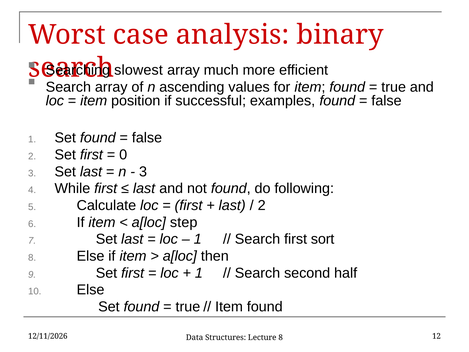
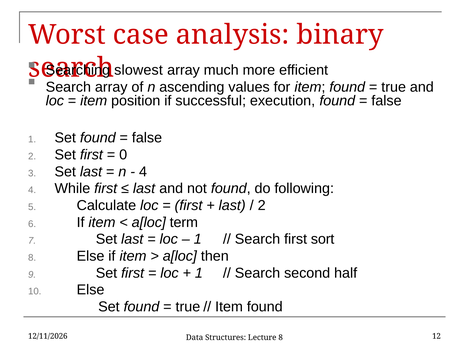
examples: examples -> execution
3 at (143, 172): 3 -> 4
step: step -> term
